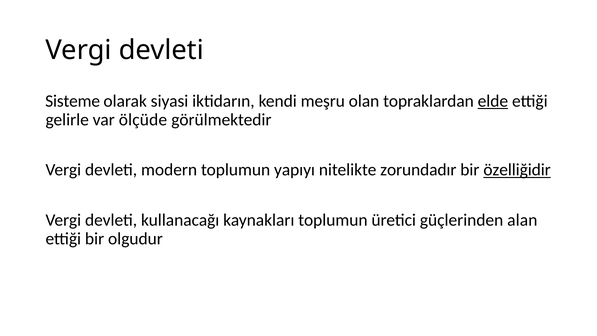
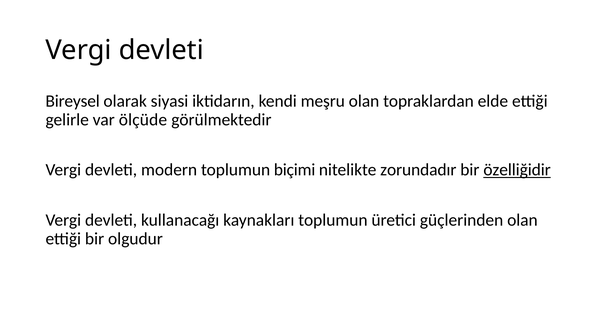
Sisteme: Sisteme -> Bireysel
elde underline: present -> none
yapıyı: yapıyı -> biçimi
güçlerinden alan: alan -> olan
